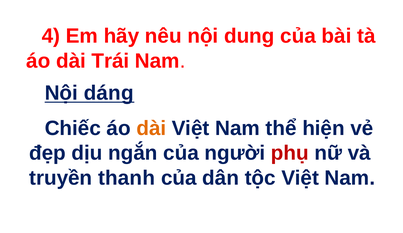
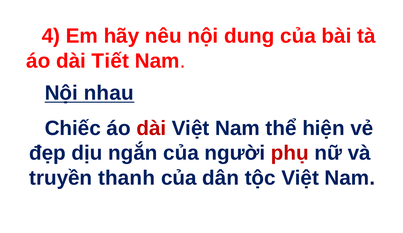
Trái: Trái -> Tiết
dáng: dáng -> nhau
dài at (151, 128) colour: orange -> red
